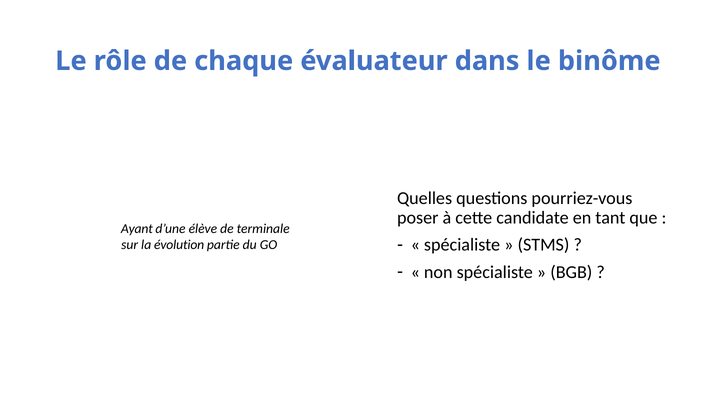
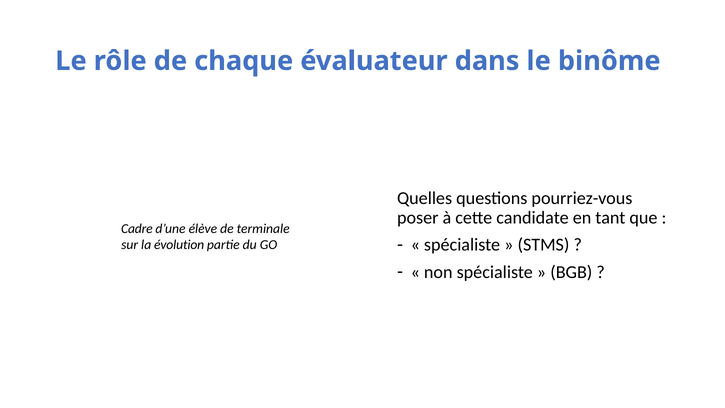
Ayant: Ayant -> Cadre
